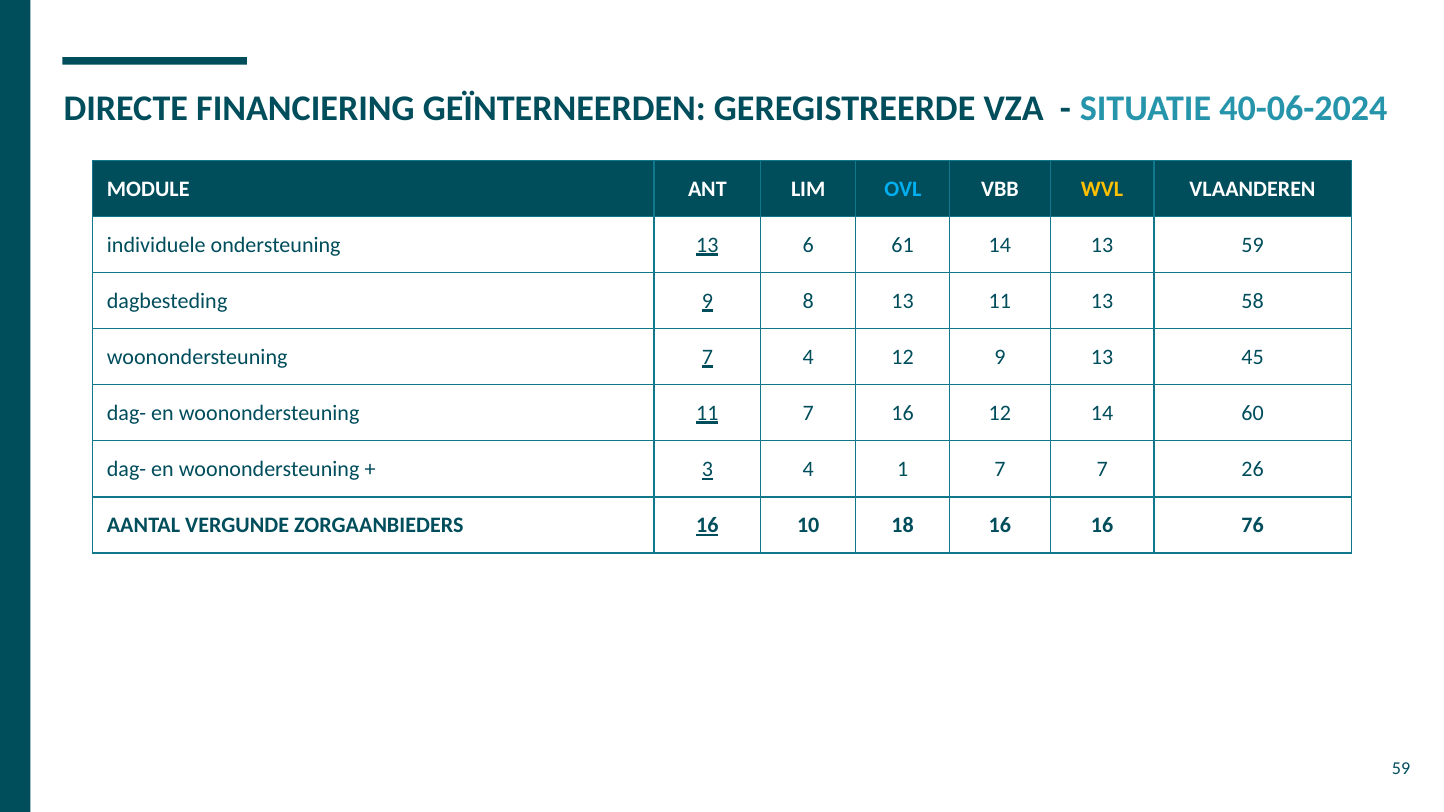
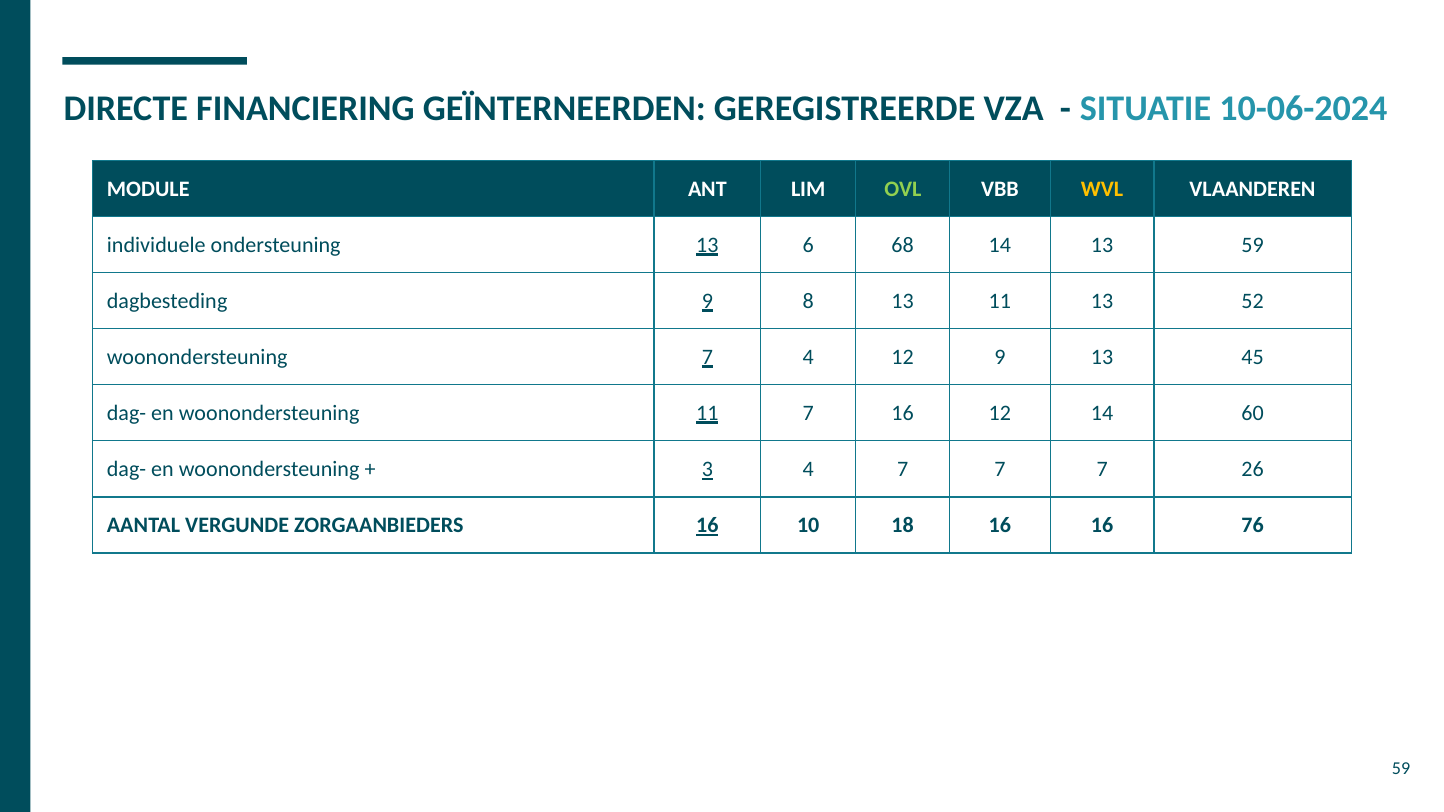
40-06-2024: 40-06-2024 -> 10-06-2024
OVL colour: light blue -> light green
61: 61 -> 68
58: 58 -> 52
4 1: 1 -> 7
